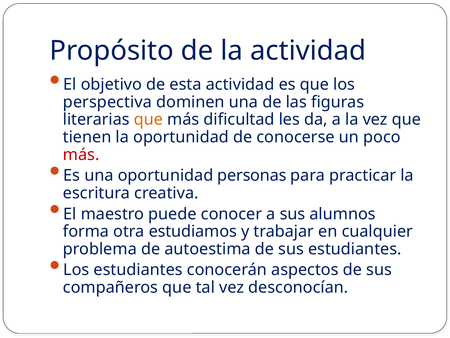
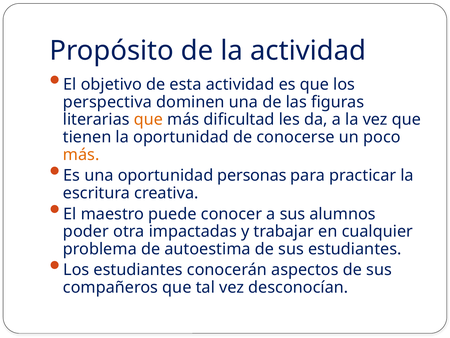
más at (81, 155) colour: red -> orange
forma: forma -> poder
estudiamos: estudiamos -> impactadas
